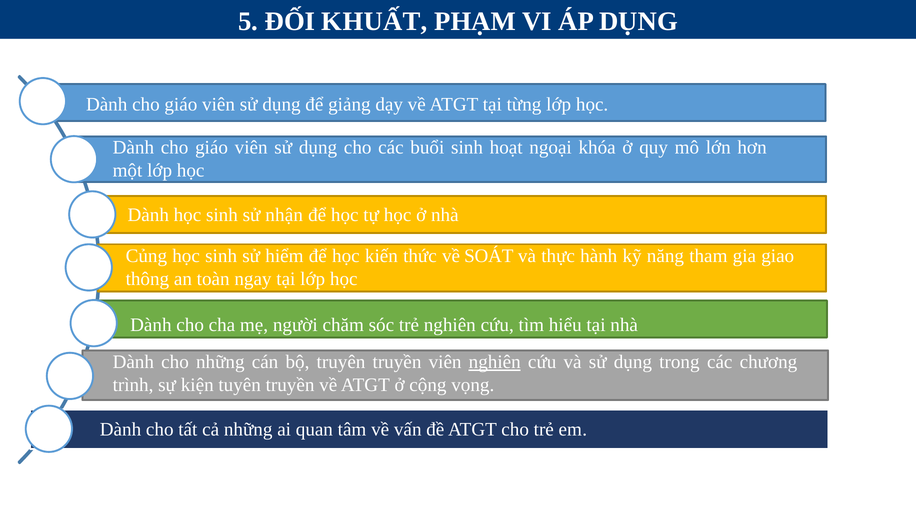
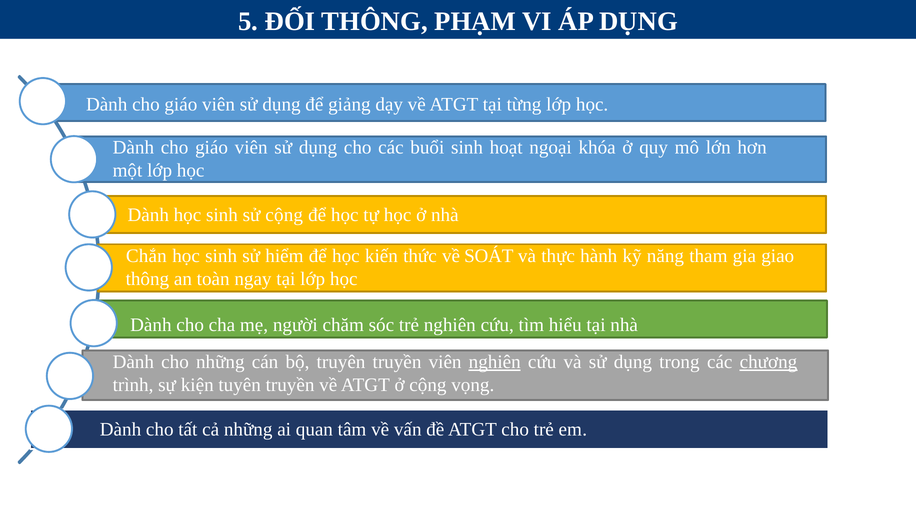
ĐỐI KHUẤT: KHUẤT -> THÔNG
sử nhận: nhận -> cộng
Củng: Củng -> Chắn
chương underline: none -> present
